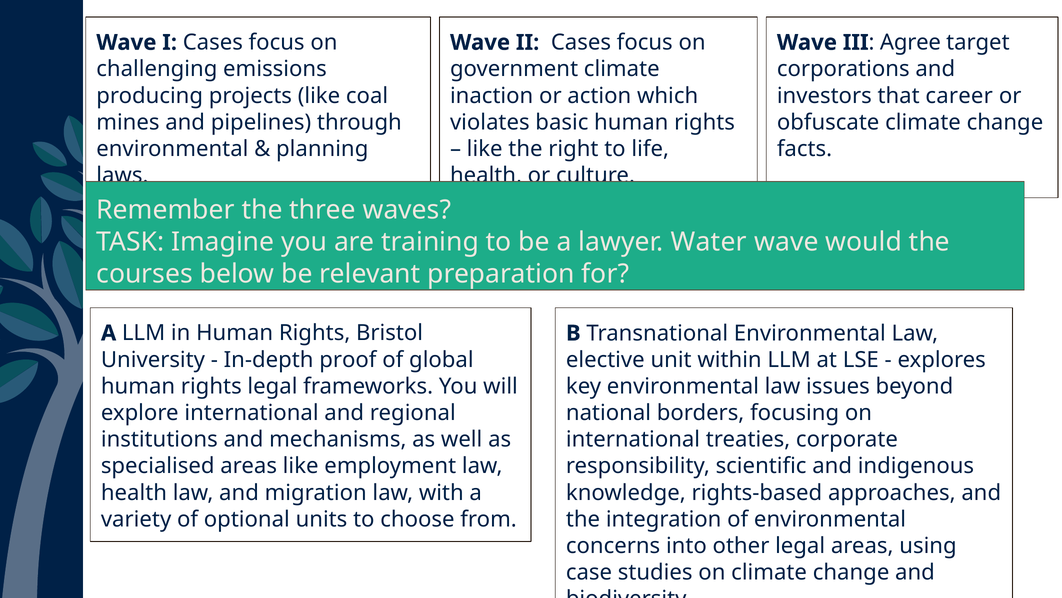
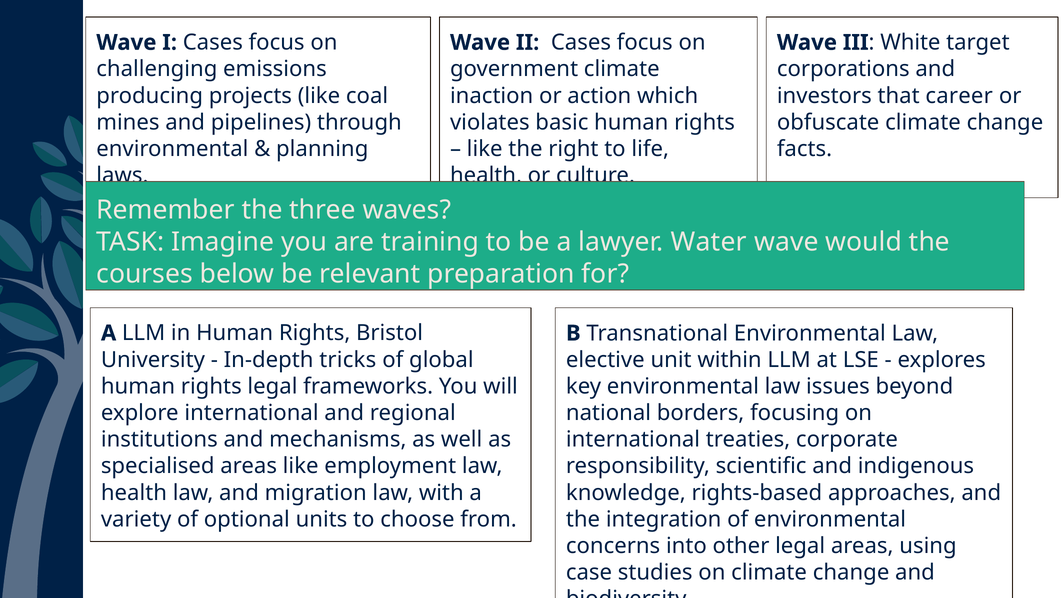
Agree: Agree -> White
proof: proof -> tricks
